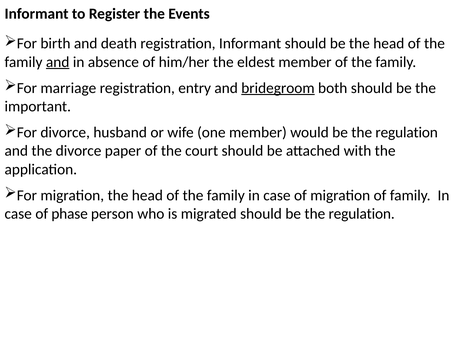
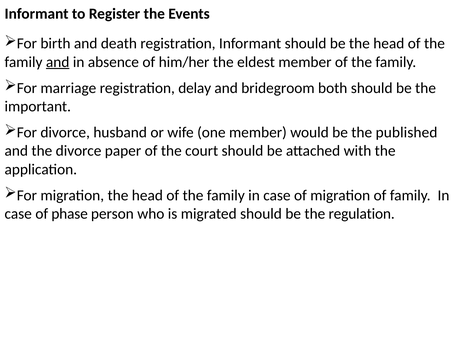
entry: entry -> delay
bridegroom underline: present -> none
would be the regulation: regulation -> published
